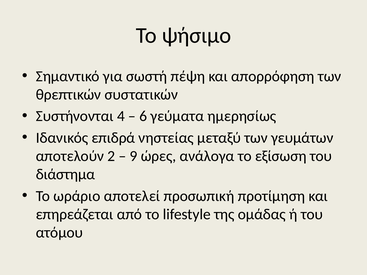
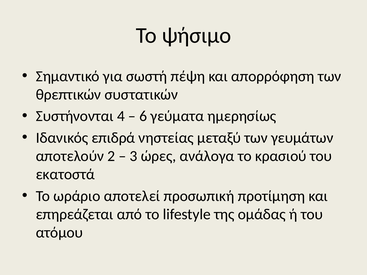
9: 9 -> 3
εξίσωση: εξίσωση -> κρασιού
διάστημα: διάστημα -> εκατοστά
